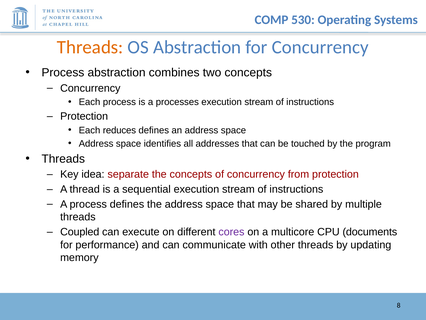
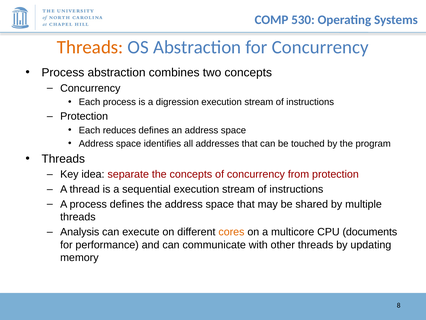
processes: processes -> digression
Coupled: Coupled -> Analysis
cores colour: purple -> orange
